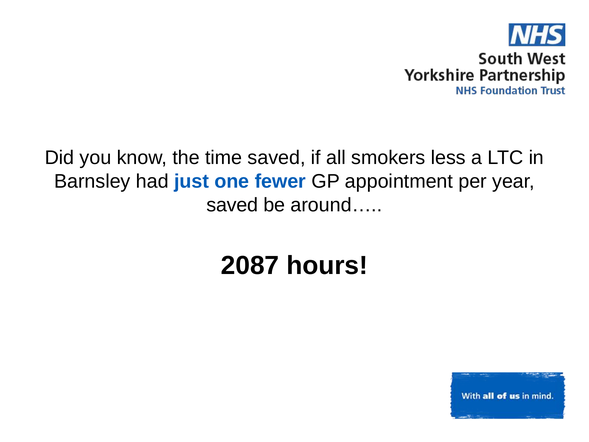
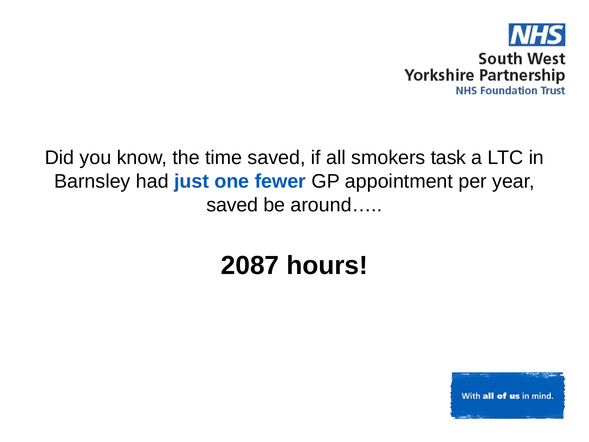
less: less -> task
